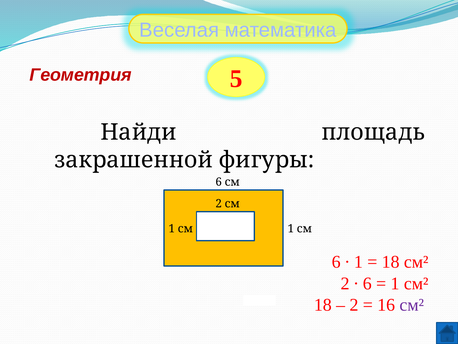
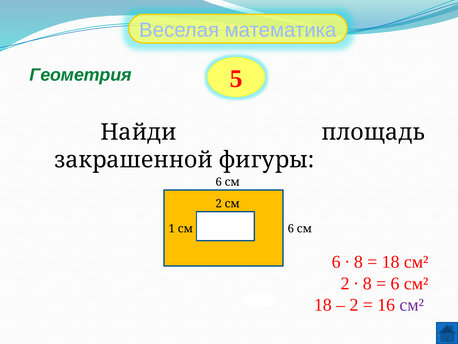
Геометрия colour: red -> green
1 см 1: 1 -> 6
1 at (358, 262): 1 -> 8
6 at (367, 283): 6 -> 8
1 at (395, 283): 1 -> 6
